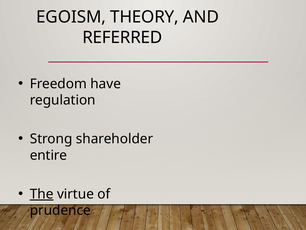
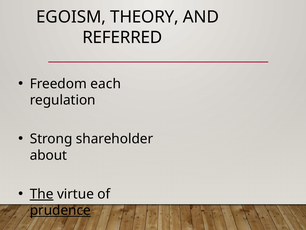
have: have -> each
entire: entire -> about
prudence underline: none -> present
